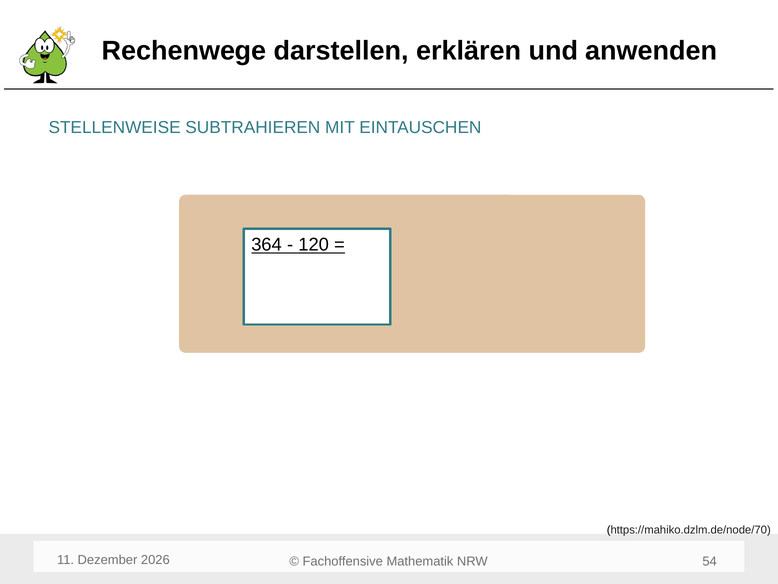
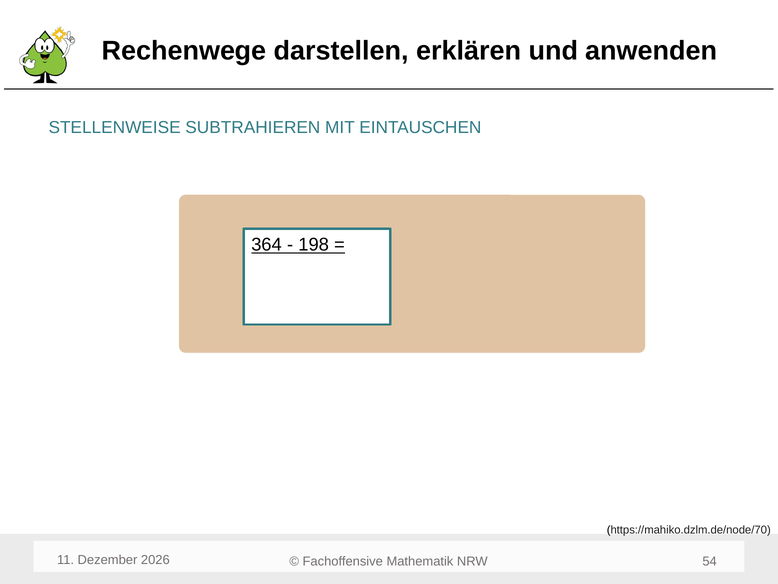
120: 120 -> 198
